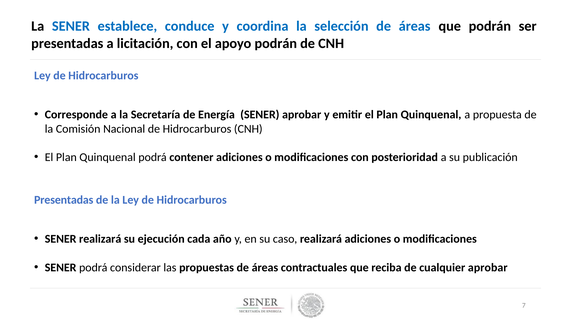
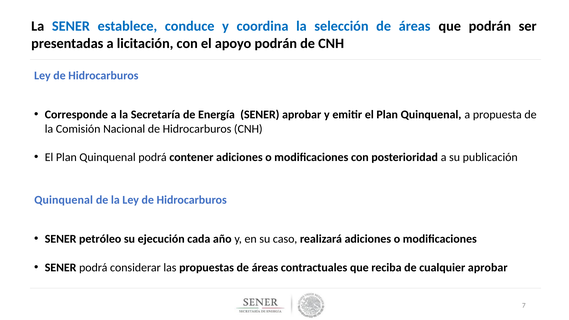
Presentadas at (64, 200): Presentadas -> Quinquenal
SENER realizará: realizará -> petróleo
